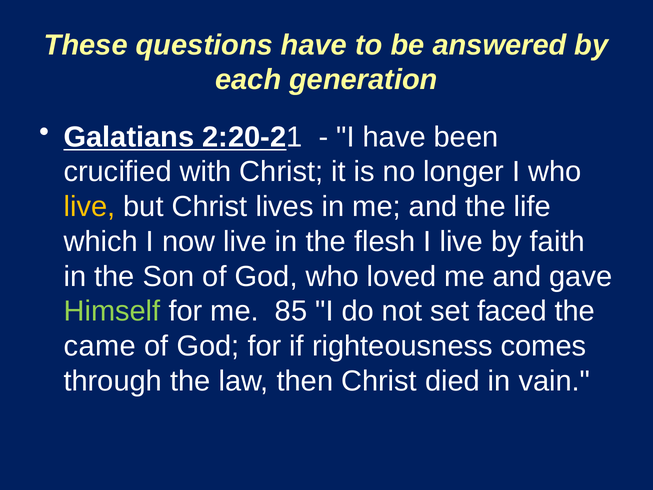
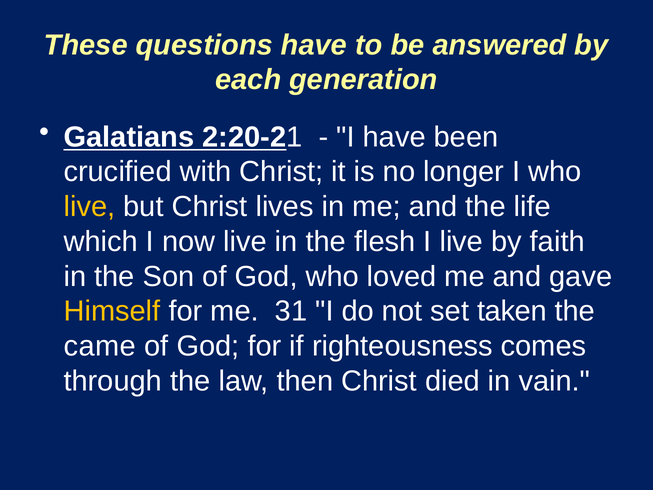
Himself colour: light green -> yellow
85: 85 -> 31
faced: faced -> taken
